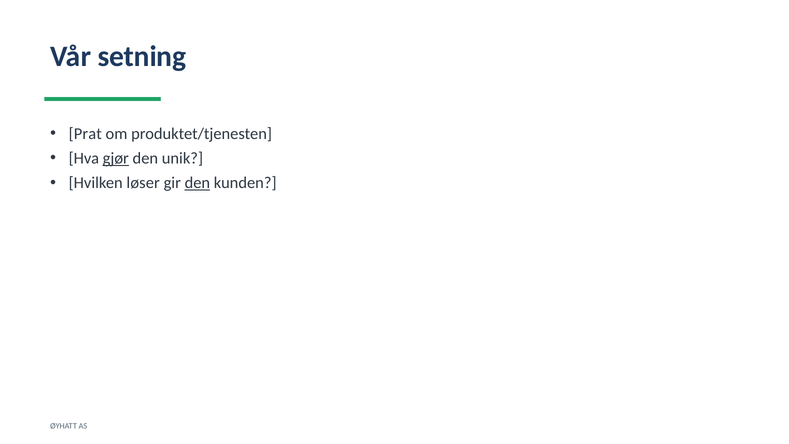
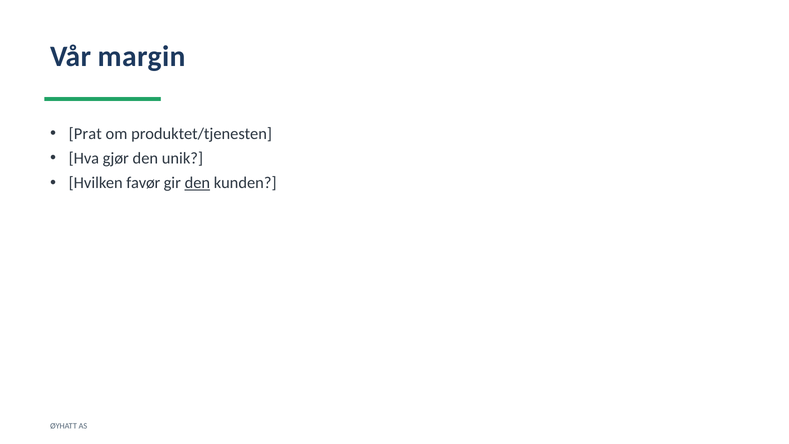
setning: setning -> margin
gjør underline: present -> none
løser: løser -> favør
